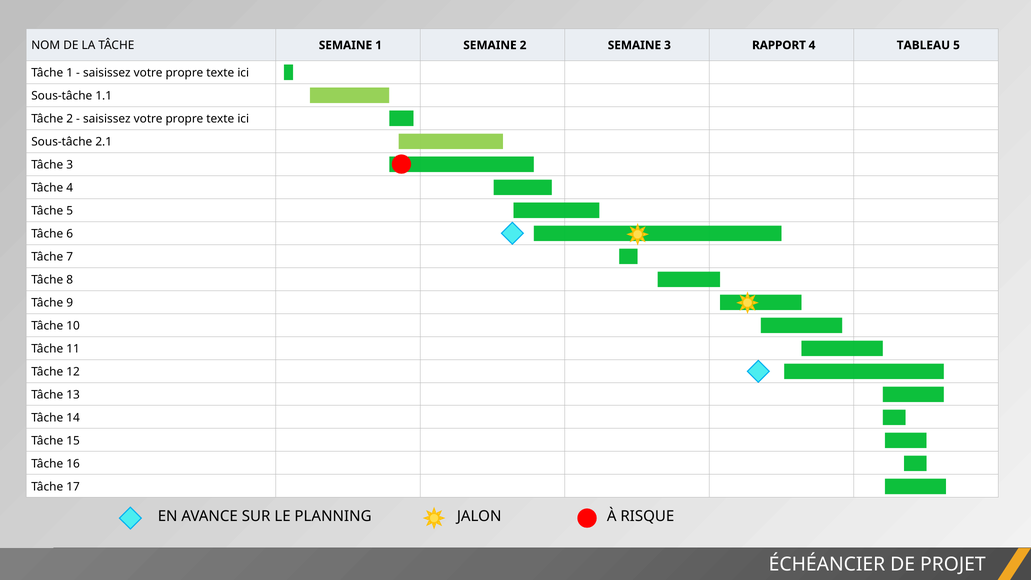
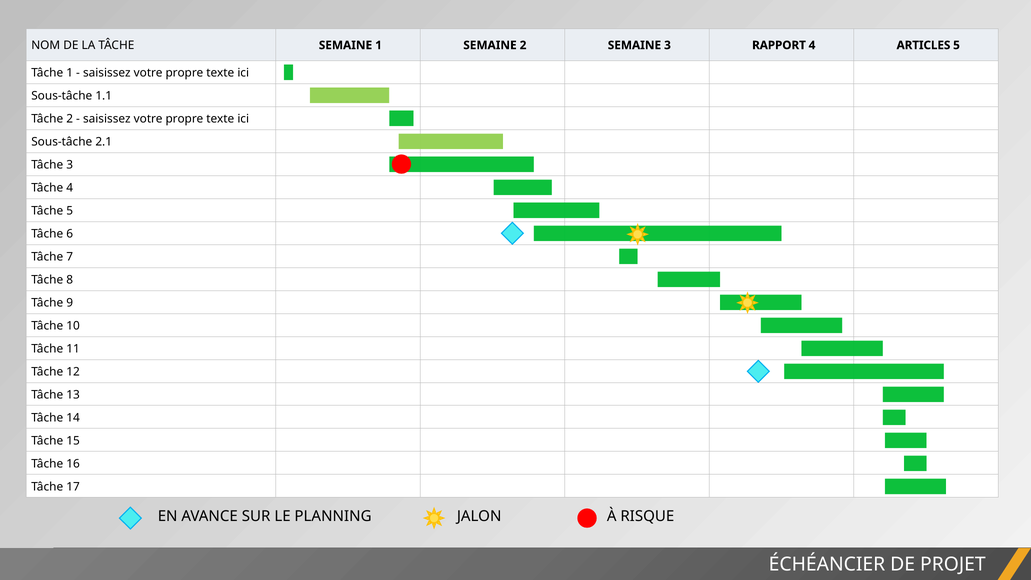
TABLEAU: TABLEAU -> ARTICLES
